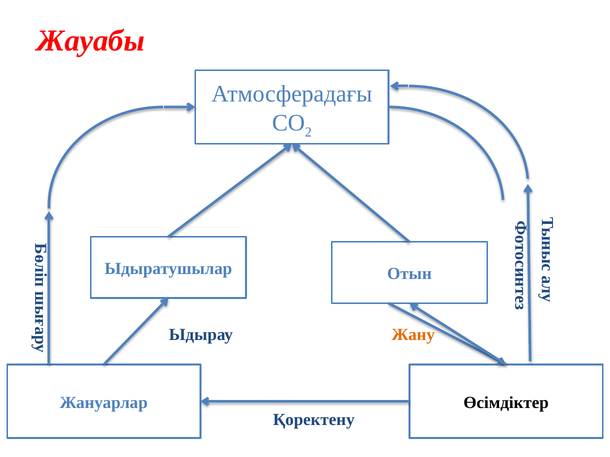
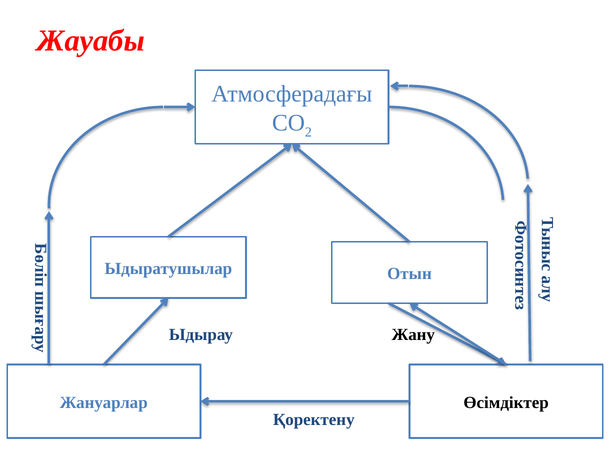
Жану colour: orange -> black
